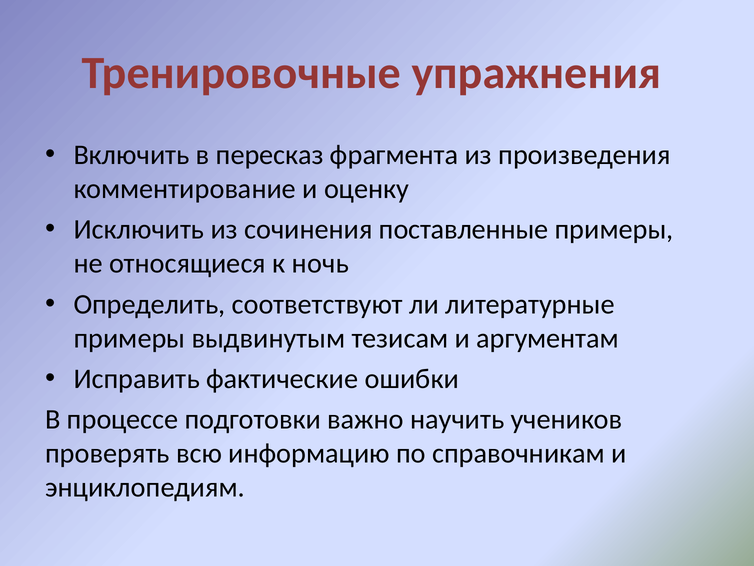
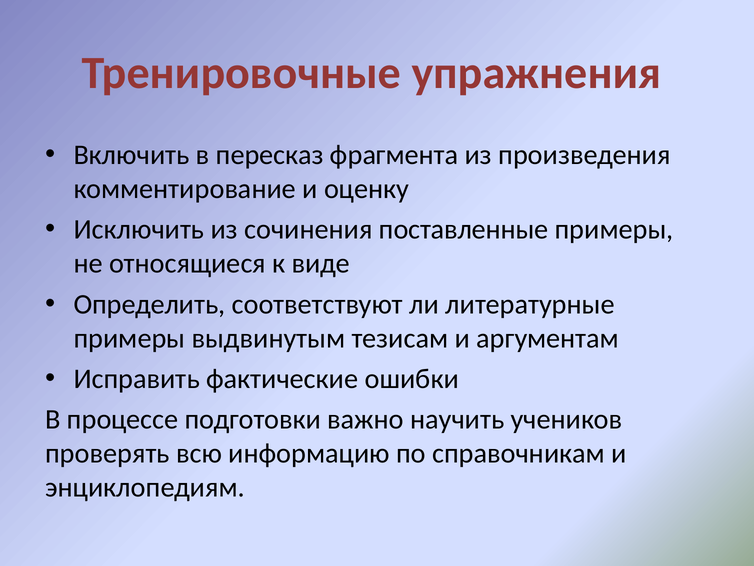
ночь: ночь -> виде
